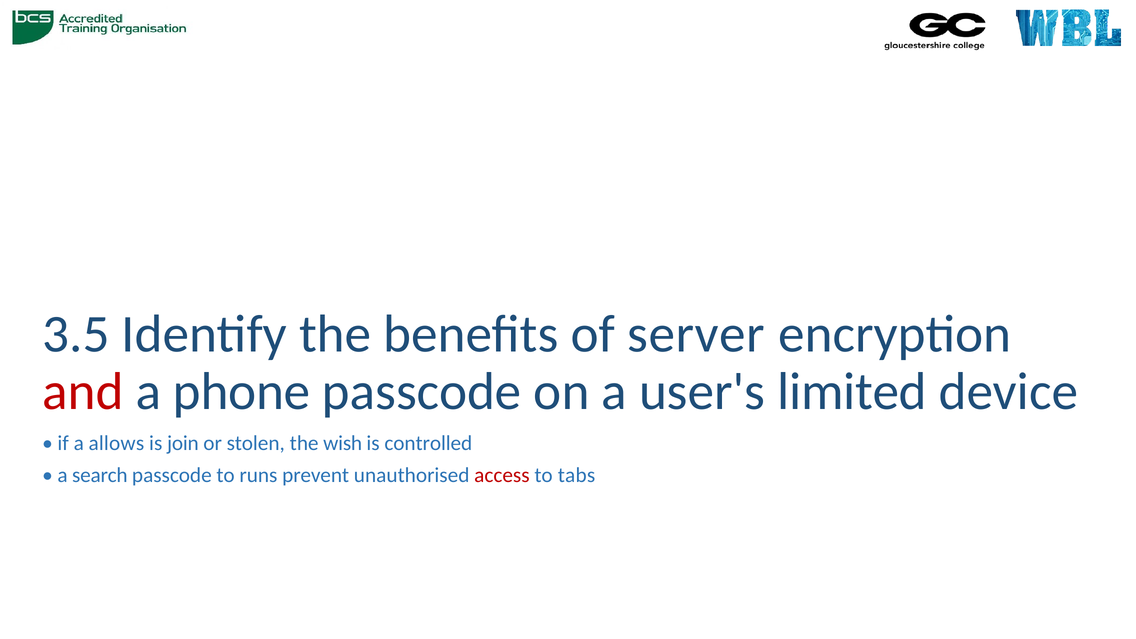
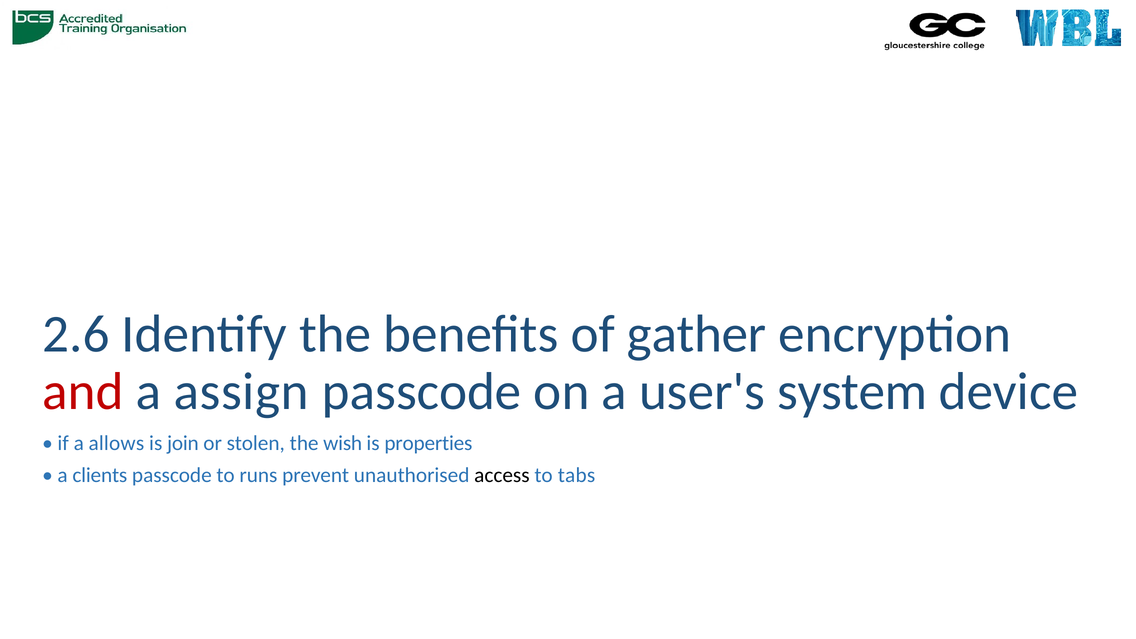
3.5: 3.5 -> 2.6
server: server -> gather
phone: phone -> assign
limited: limited -> system
controlled: controlled -> properties
search: search -> clients
access colour: red -> black
